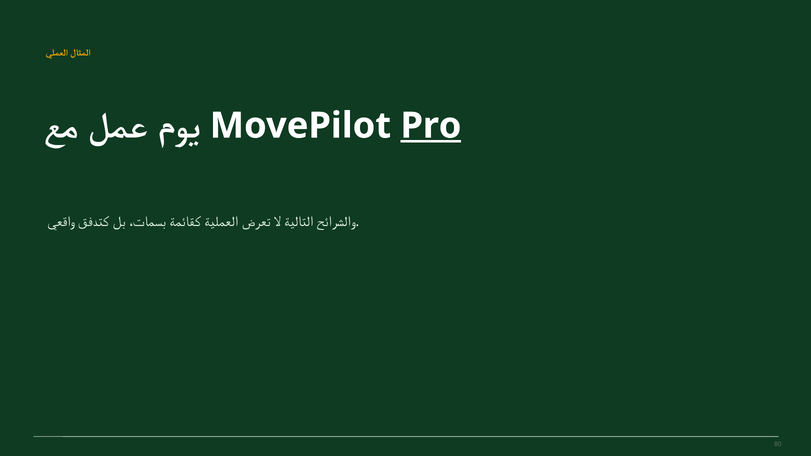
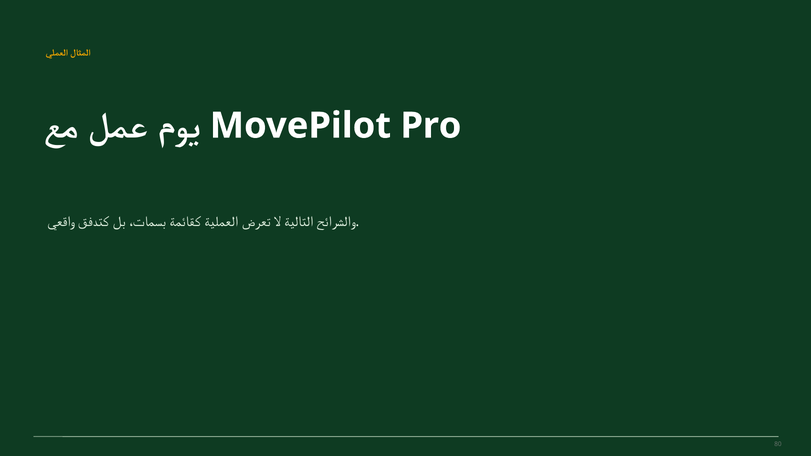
Pro at (431, 126) underline: present -> none
